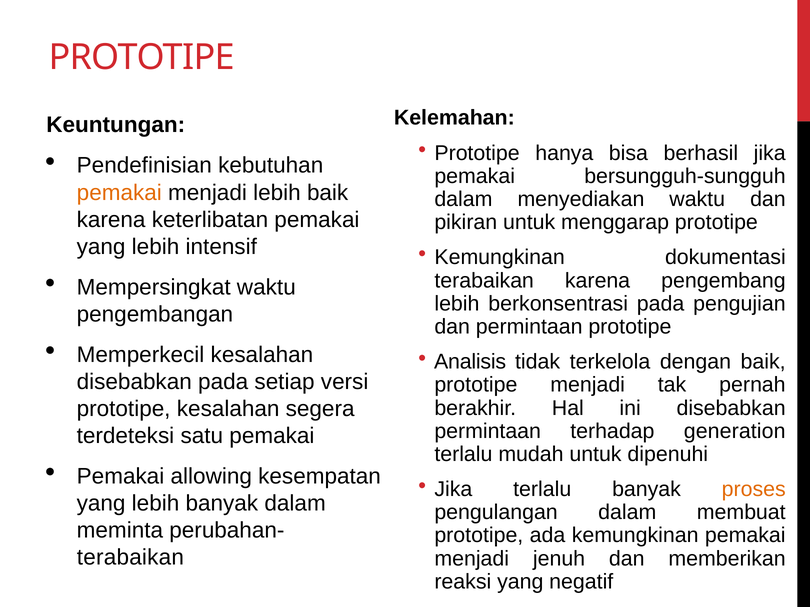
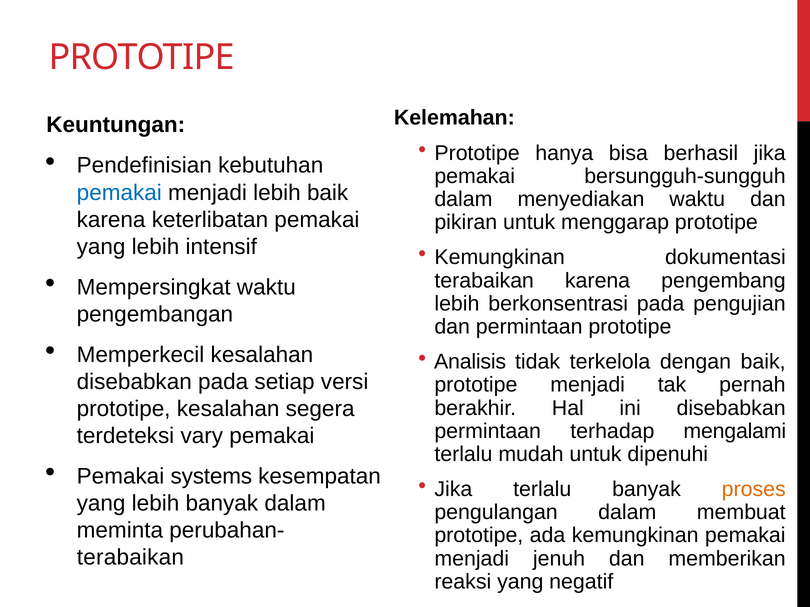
pemakai at (119, 193) colour: orange -> blue
generation: generation -> mengalami
satu: satu -> vary
allowing: allowing -> systems
